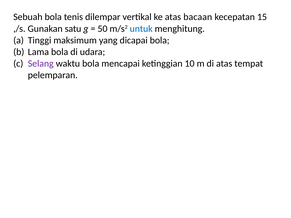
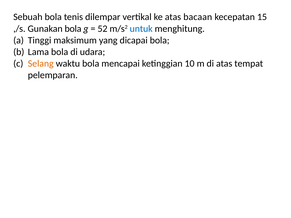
Gunakan satu: satu -> bola
50: 50 -> 52
Selang colour: purple -> orange
